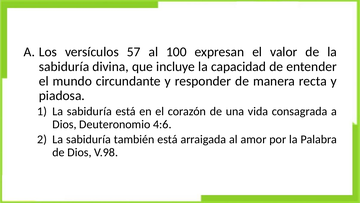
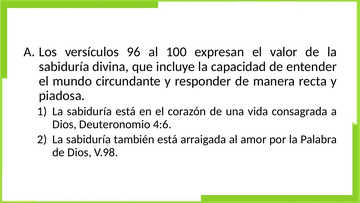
57: 57 -> 96
